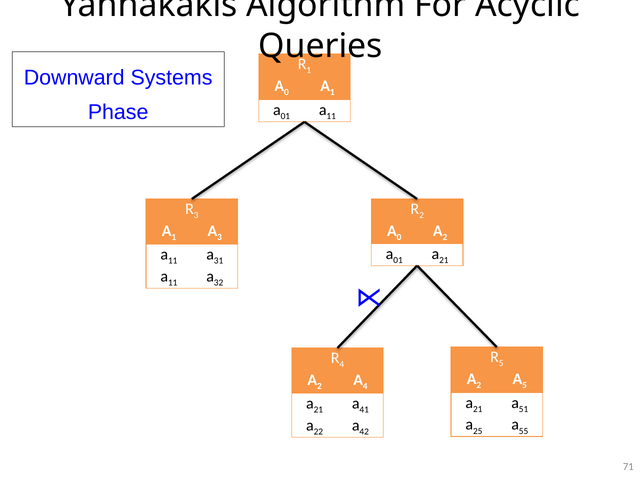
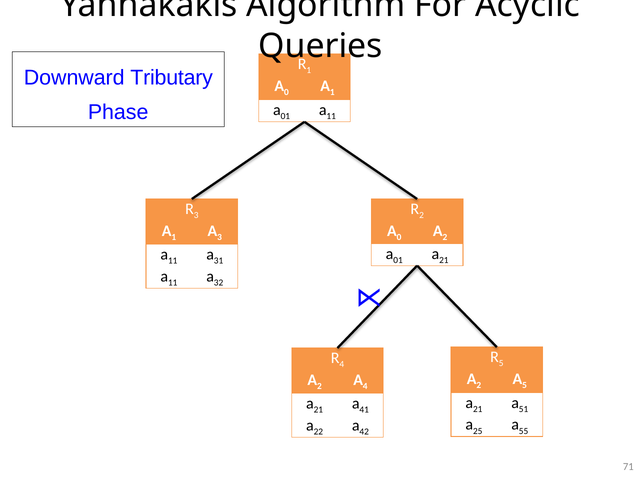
Systems: Systems -> Tributary
